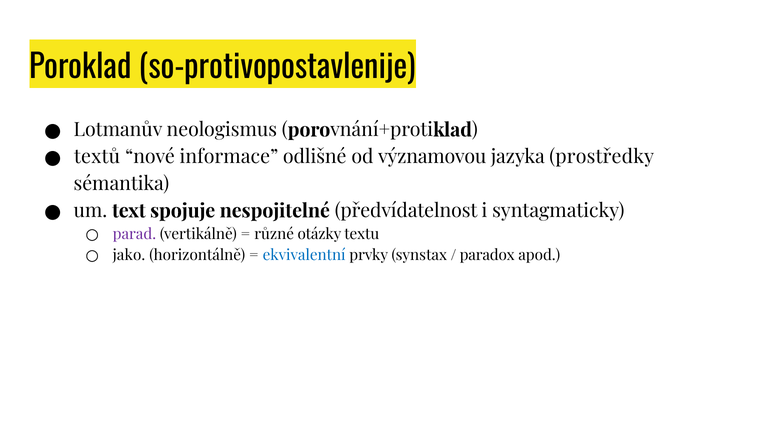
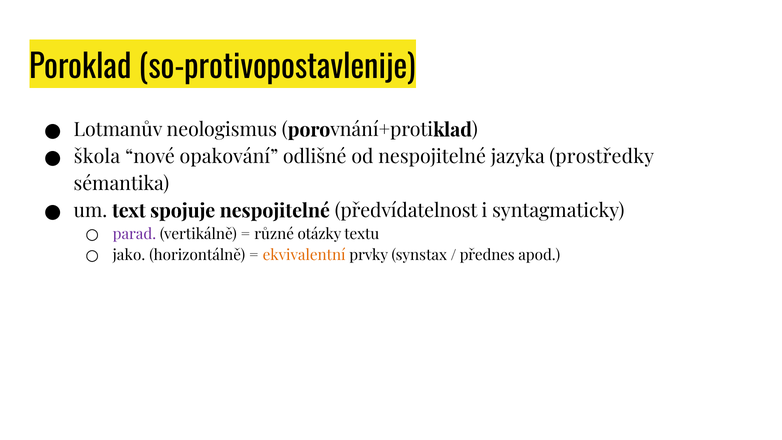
textů: textů -> škola
informace: informace -> opakování
od významovou: významovou -> nespojitelné
ekvivalentní colour: blue -> orange
paradox: paradox -> přednes
